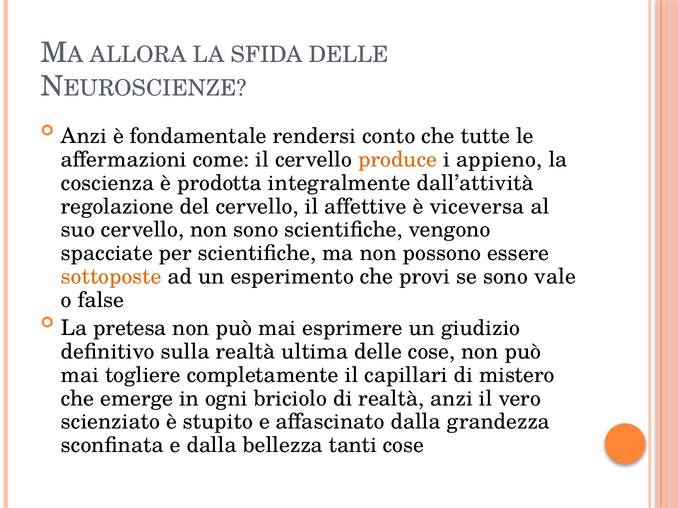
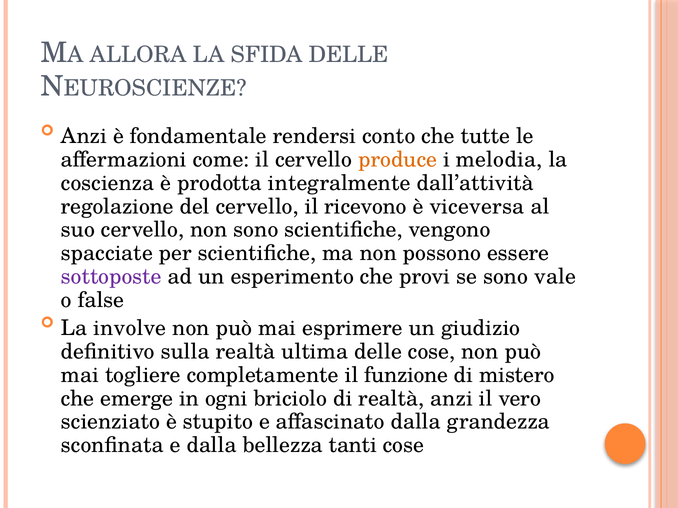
appieno: appieno -> melodia
affettive: affettive -> ricevono
sottoposte colour: orange -> purple
pretesa: pretesa -> involve
capillari: capillari -> funzione
